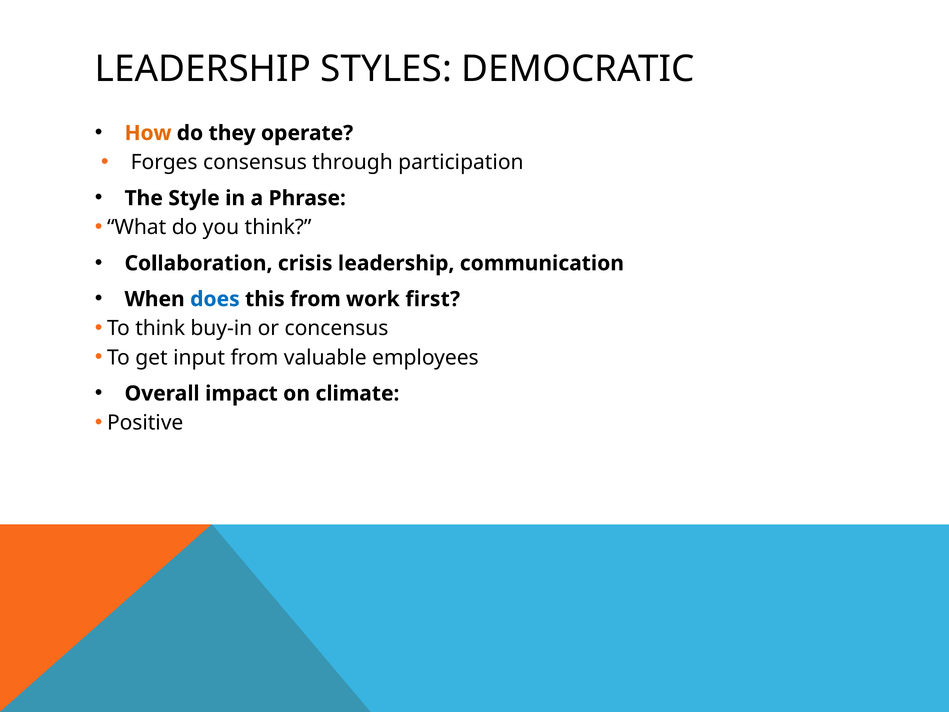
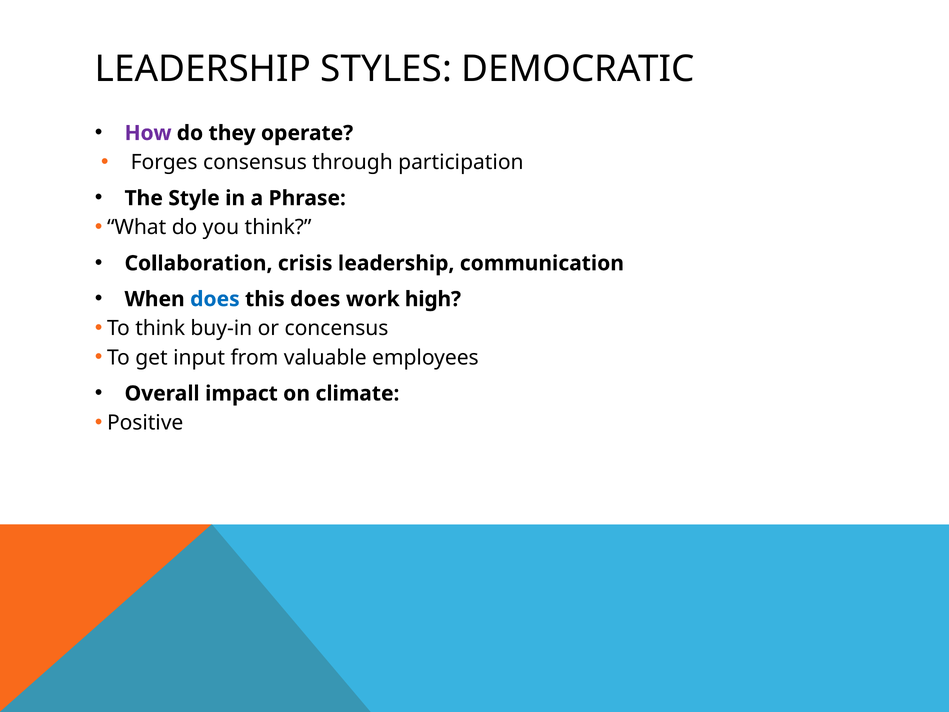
How colour: orange -> purple
this from: from -> does
first: first -> high
